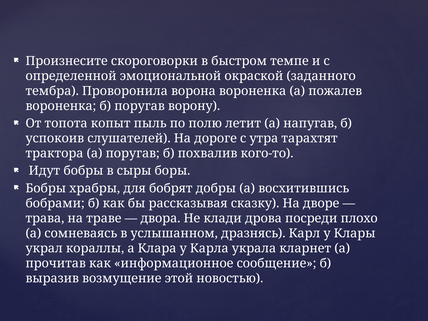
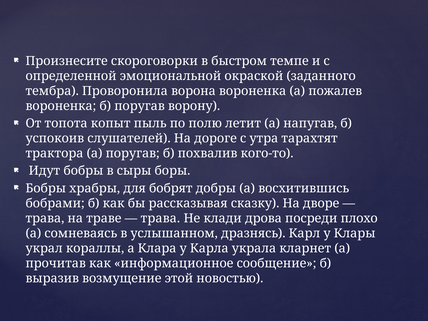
двора at (160, 218): двора -> трава
